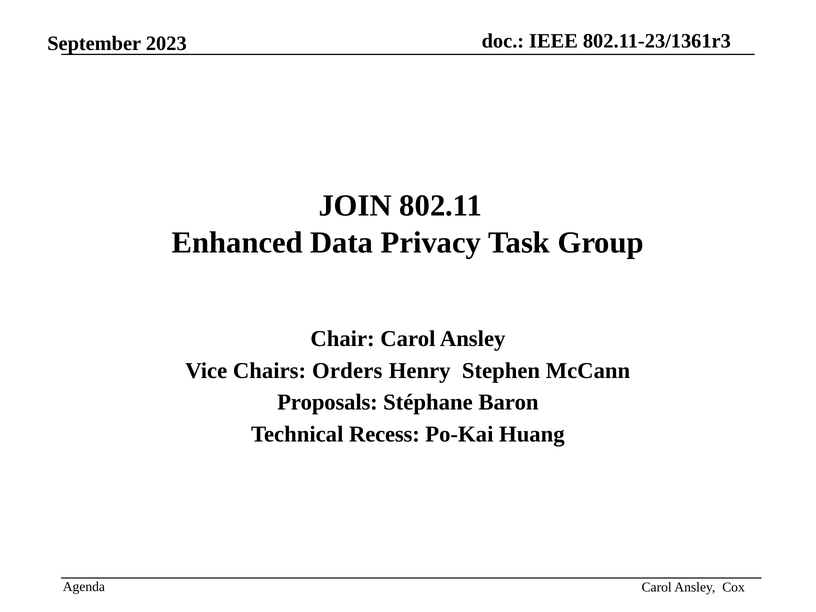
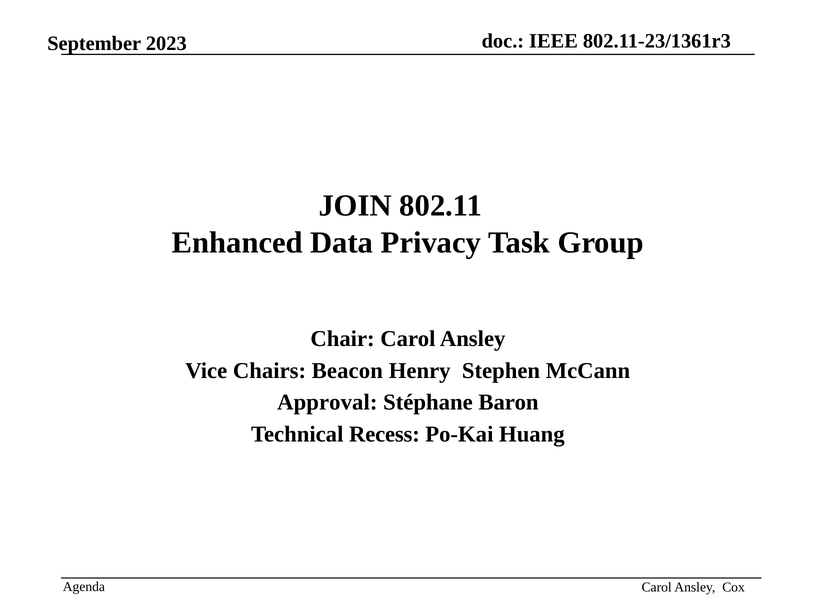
Orders: Orders -> Beacon
Proposals: Proposals -> Approval
